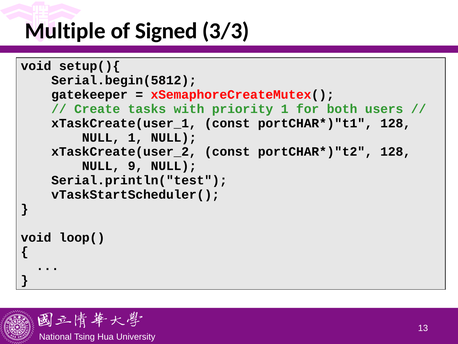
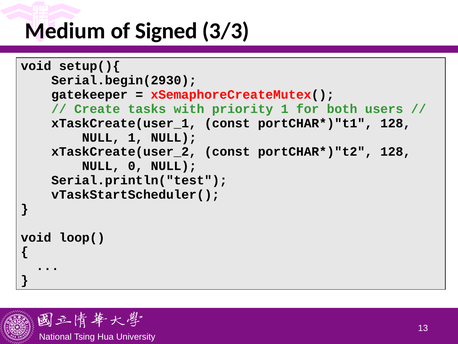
Multiple: Multiple -> Medium
Serial.begin(5812: Serial.begin(5812 -> Serial.begin(2930
9: 9 -> 0
